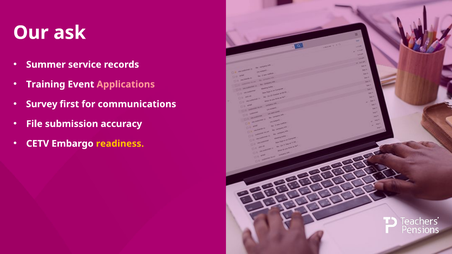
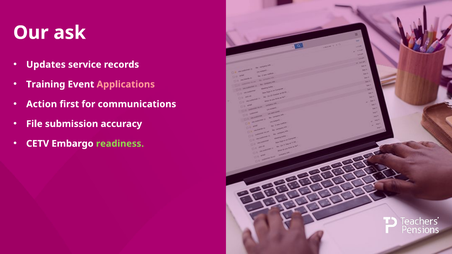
Summer: Summer -> Updates
Survey: Survey -> Action
readiness colour: yellow -> light green
